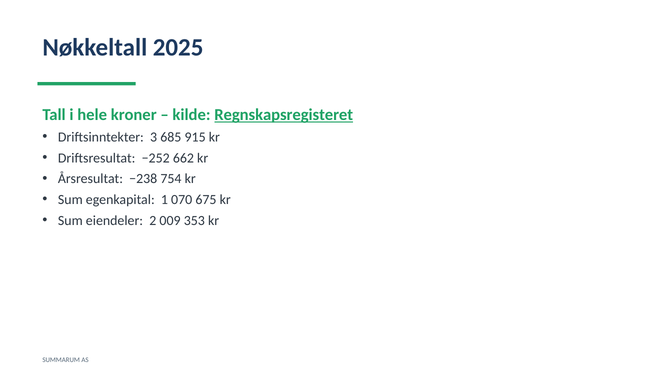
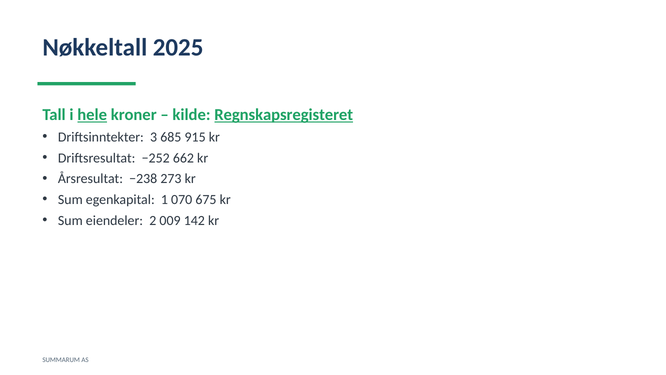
hele underline: none -> present
754: 754 -> 273
353: 353 -> 142
